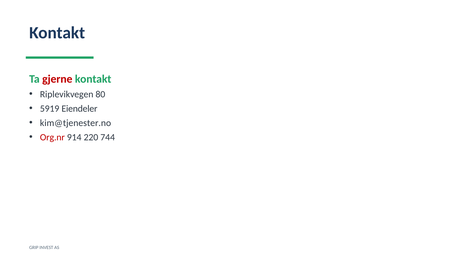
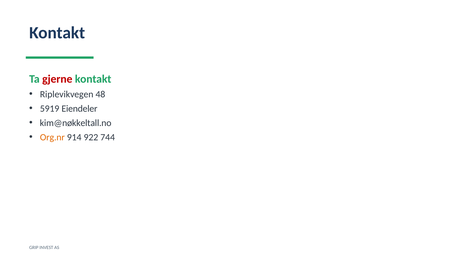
80: 80 -> 48
kim@tjenester.no: kim@tjenester.no -> kim@nøkkeltall.no
Org.nr colour: red -> orange
220: 220 -> 922
